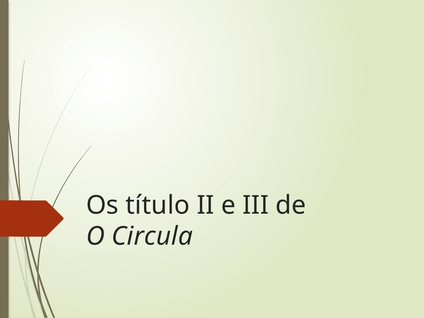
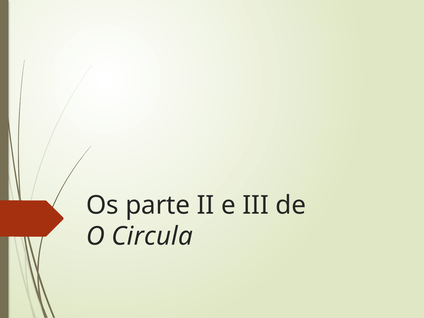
título: título -> parte
